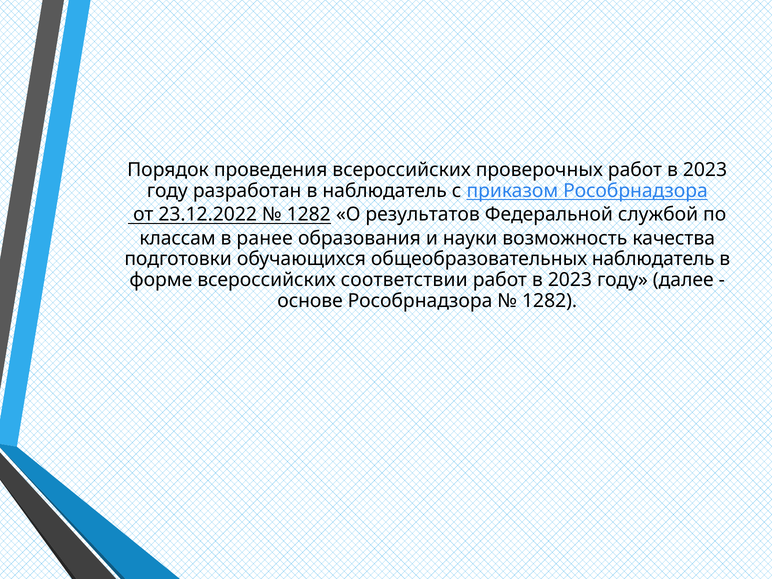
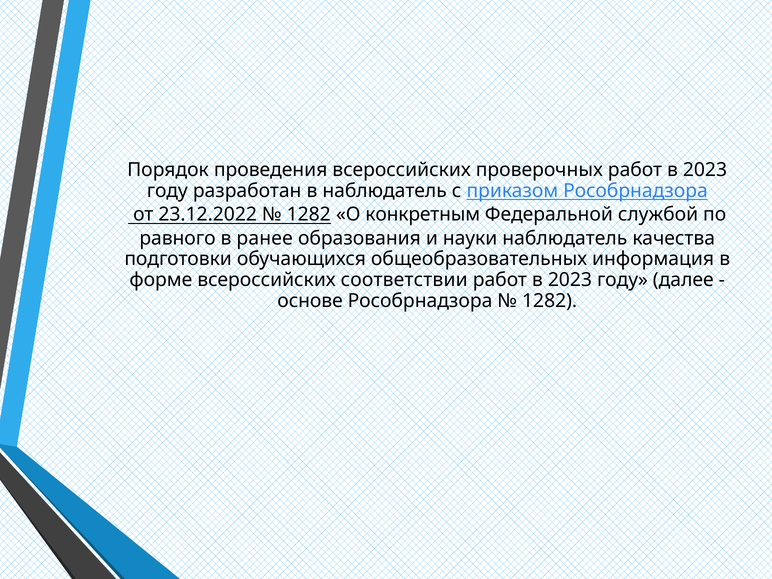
результатов: результатов -> конкретным
классам: классам -> равного
науки возможность: возможность -> наблюдатель
общеобразовательных наблюдатель: наблюдатель -> информация
